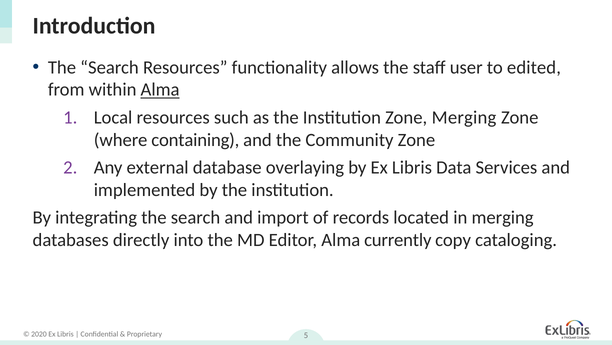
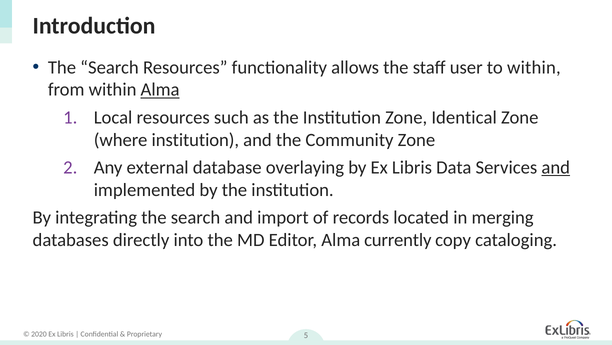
to edited: edited -> within
Zone Merging: Merging -> Identical
where containing: containing -> institution
and at (556, 167) underline: none -> present
